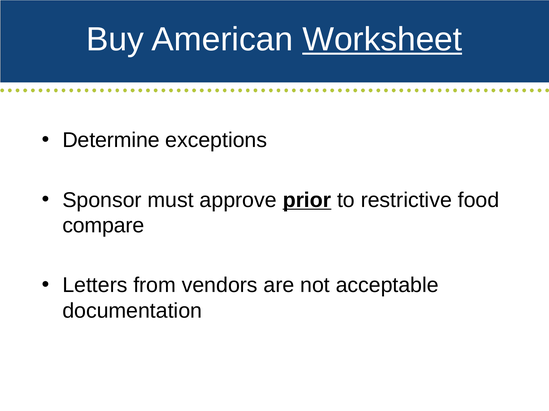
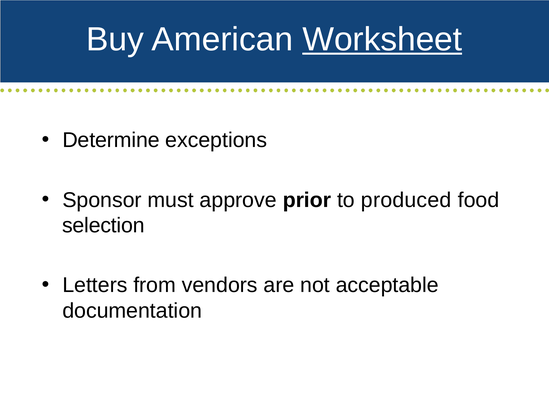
prior underline: present -> none
restrictive: restrictive -> produced
compare: compare -> selection
